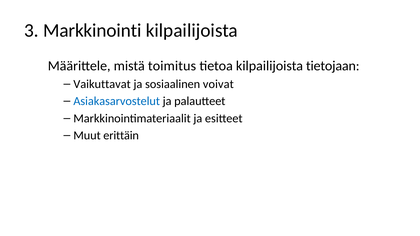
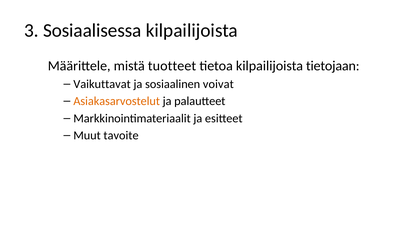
Markkinointi: Markkinointi -> Sosiaalisessa
toimitus: toimitus -> tuotteet
Asiakasarvostelut colour: blue -> orange
erittäin: erittäin -> tavoite
